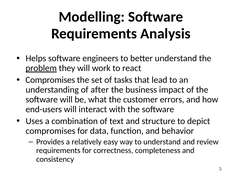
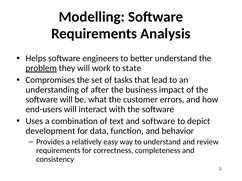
react: react -> state
and structure: structure -> software
compromises at (50, 131): compromises -> development
